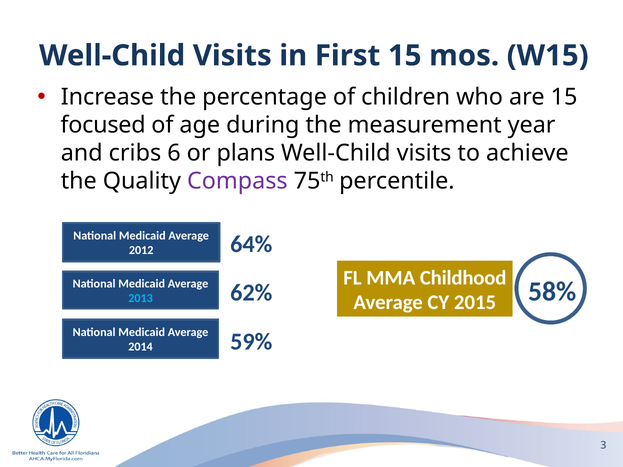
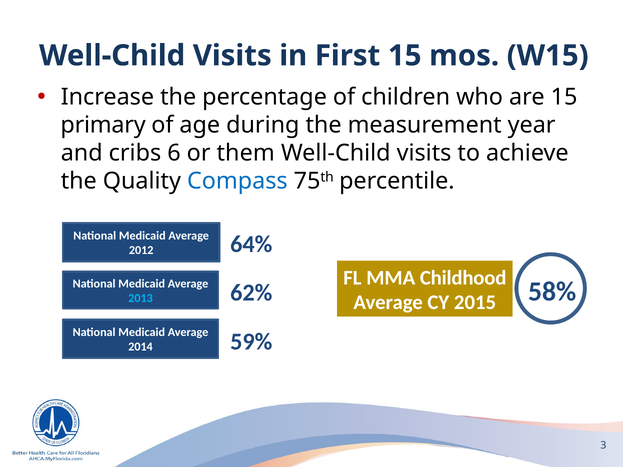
focused: focused -> primary
plans: plans -> them
Compass colour: purple -> blue
